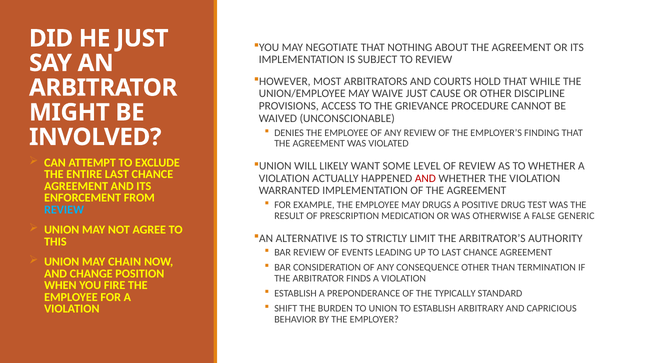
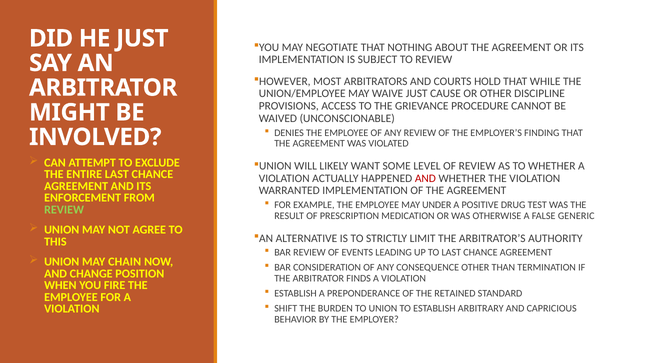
DRUGS: DRUGS -> UNDER
REVIEW at (64, 210) colour: light blue -> light green
TYPICALLY: TYPICALLY -> RETAINED
